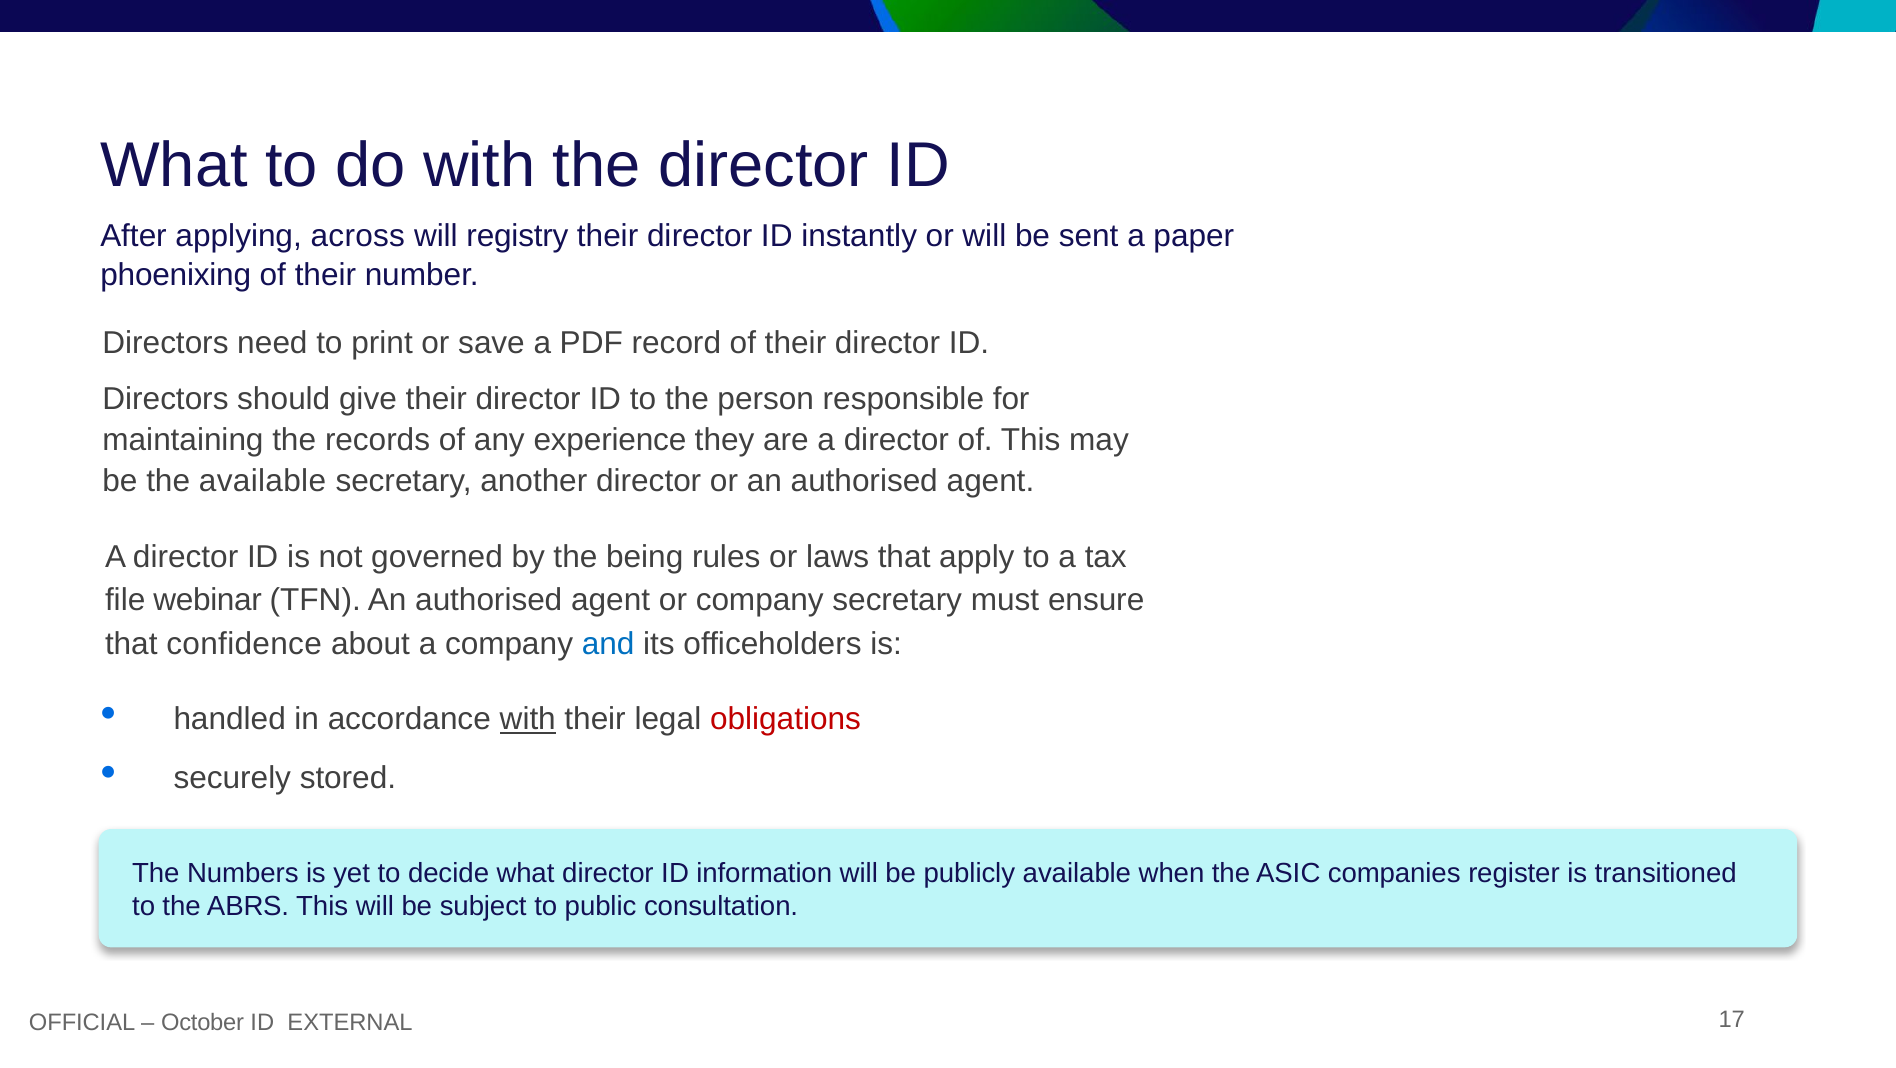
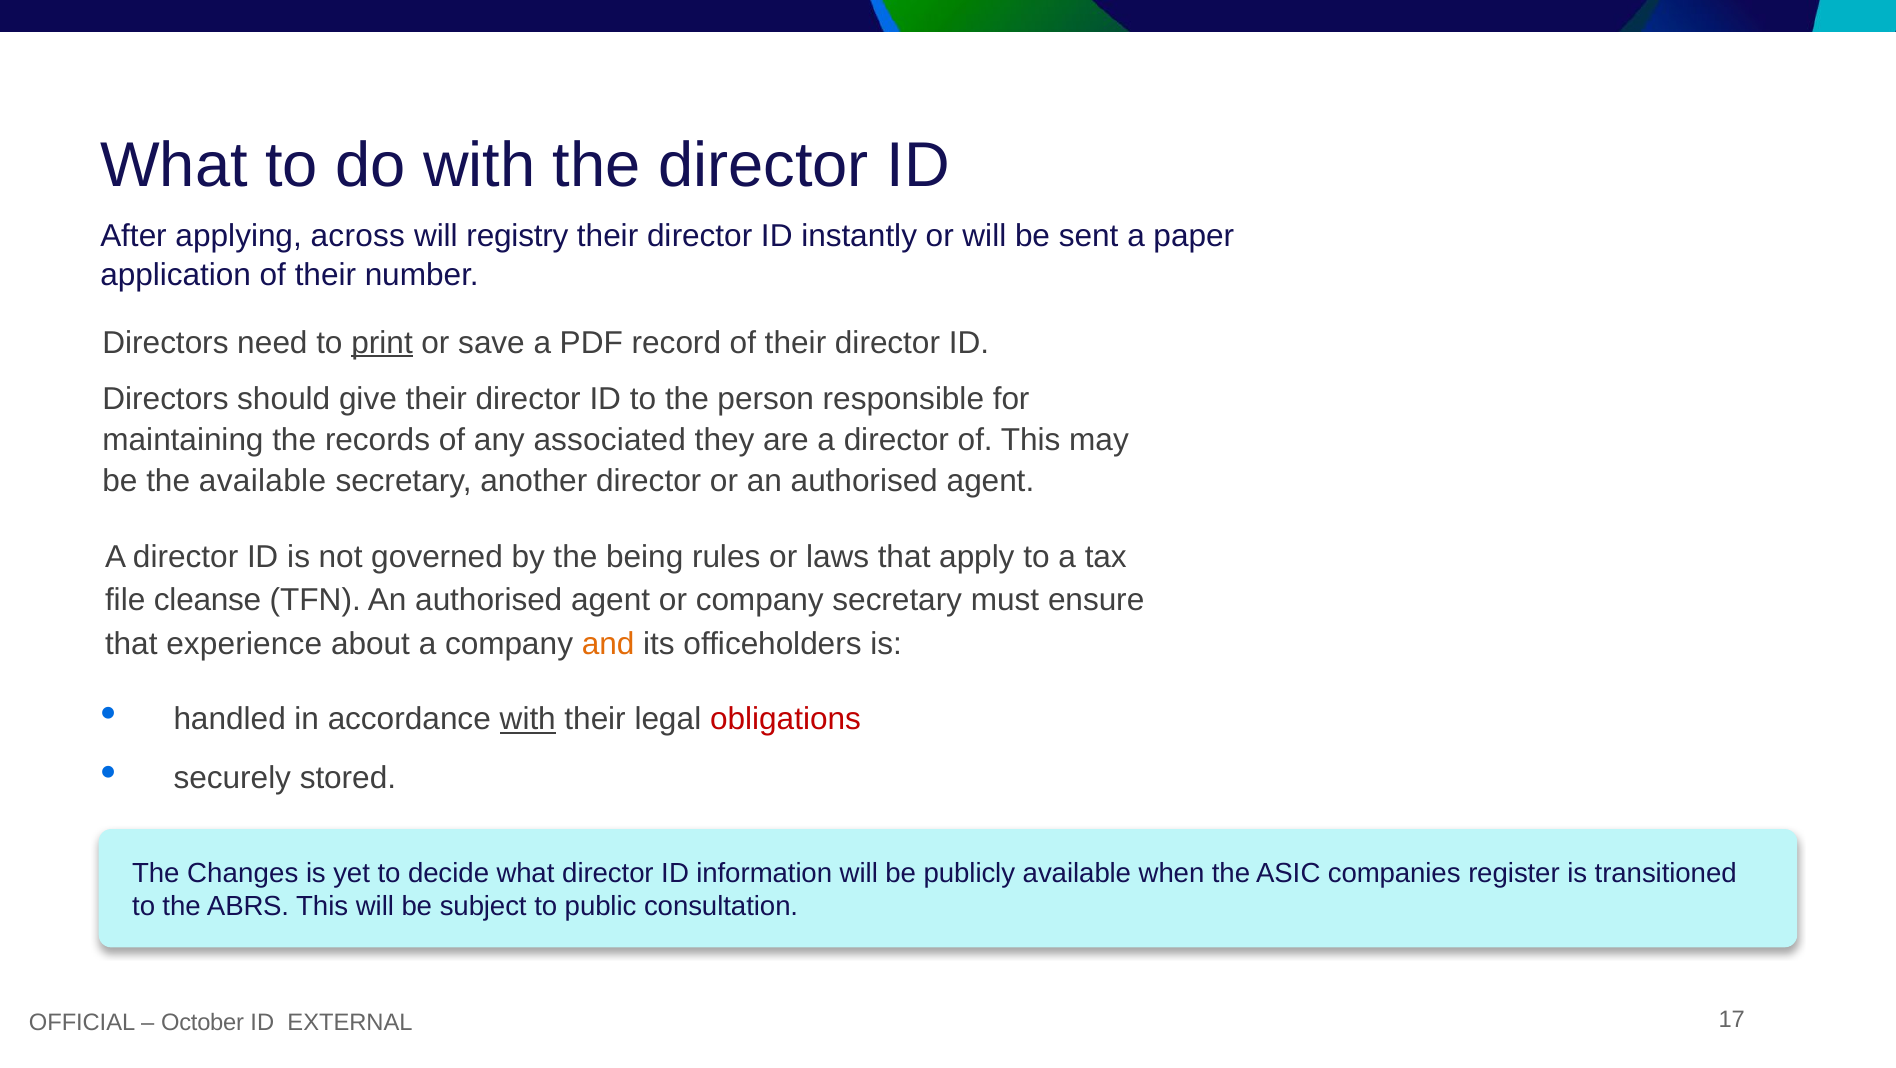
phoenixing: phoenixing -> application
print underline: none -> present
experience: experience -> associated
webinar: webinar -> cleanse
confidence: confidence -> experience
and colour: blue -> orange
Numbers: Numbers -> Changes
